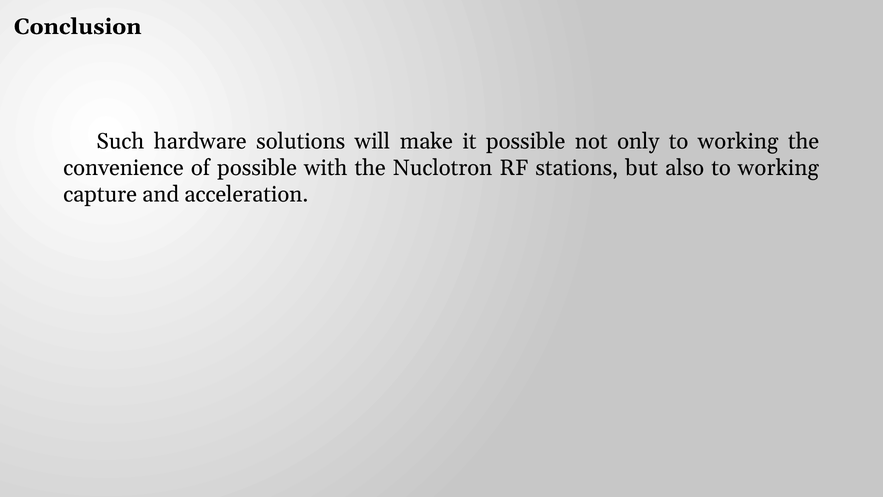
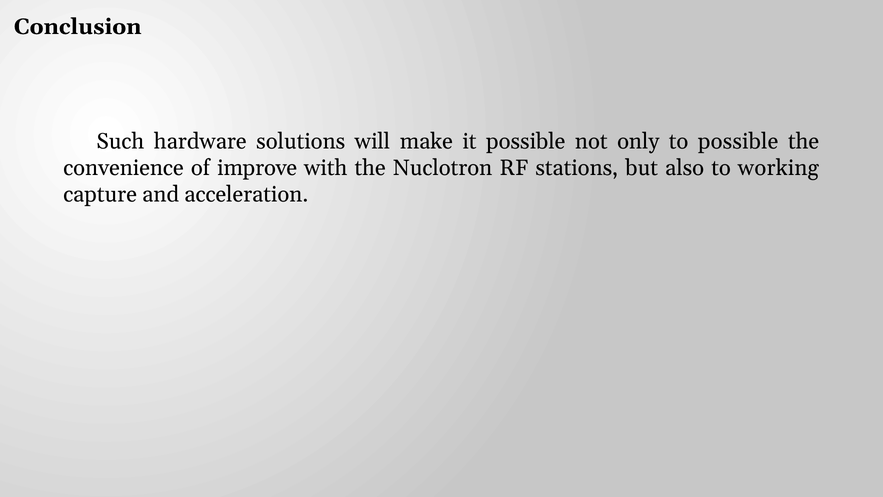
only to working: working -> possible
of possible: possible -> improve
